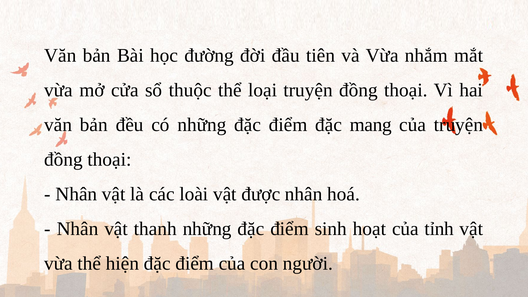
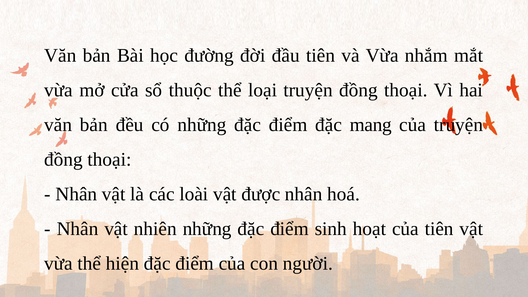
thanh: thanh -> nhiên
của tỉnh: tỉnh -> tiên
